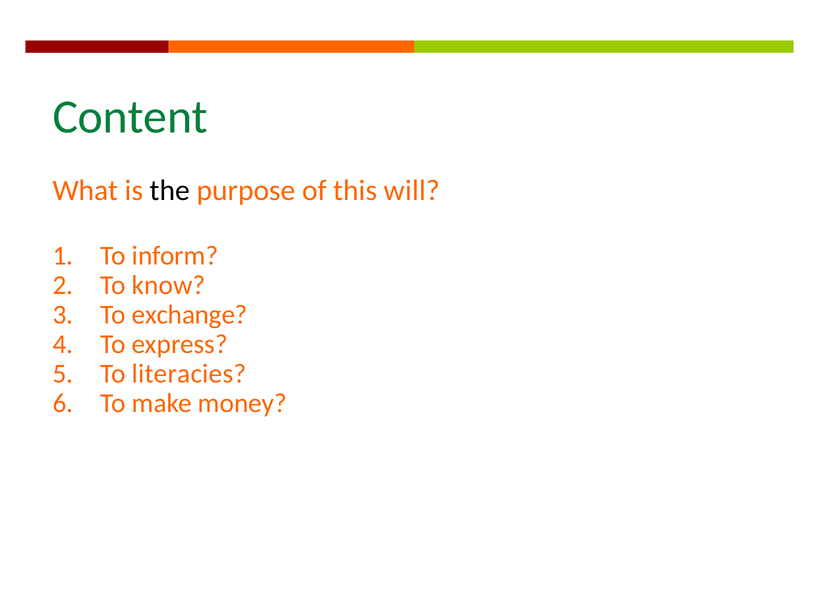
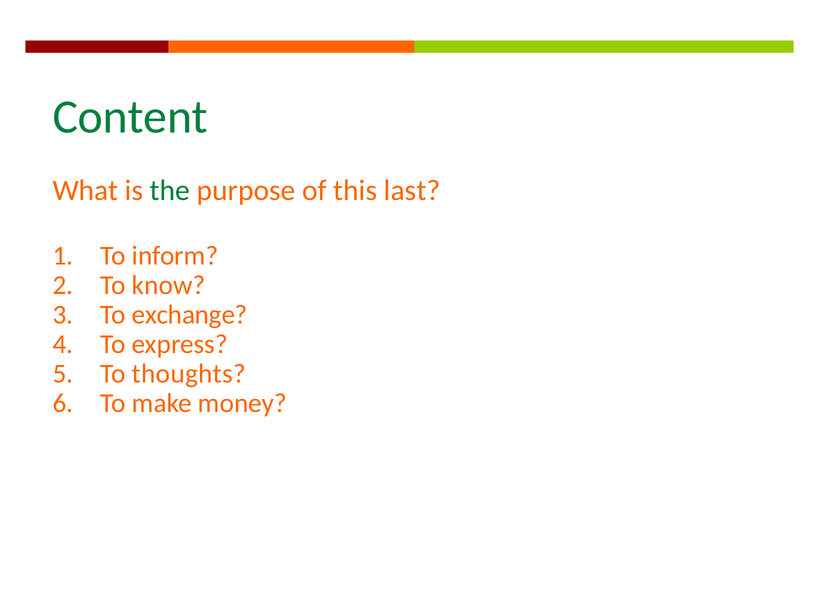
the colour: black -> green
will: will -> last
literacies: literacies -> thoughts
